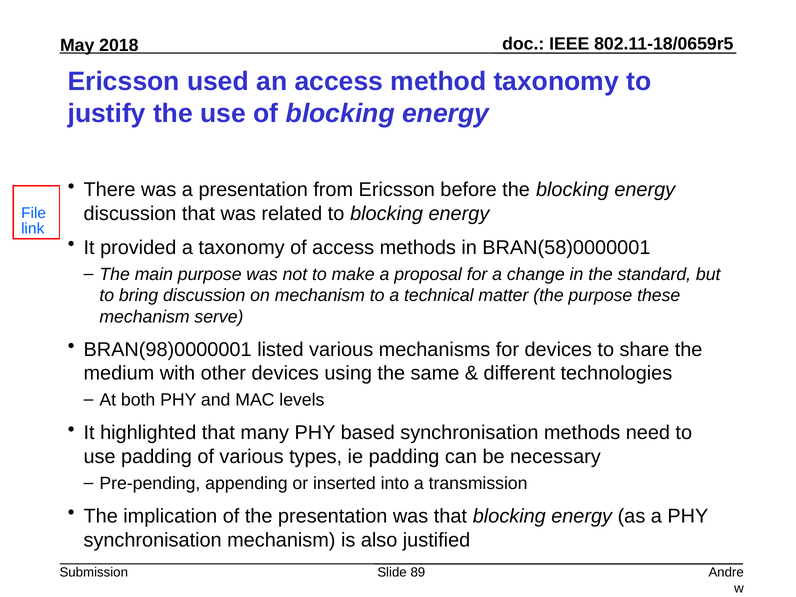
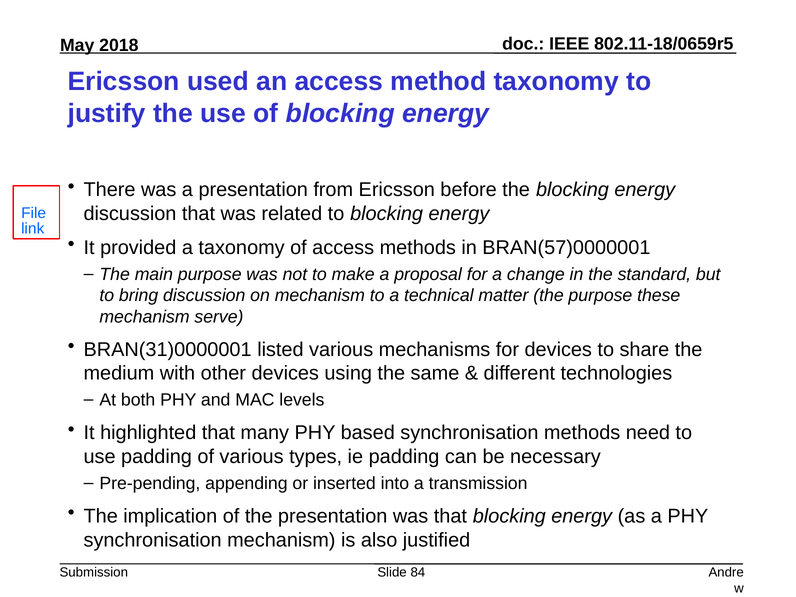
BRAN(58)0000001: BRAN(58)0000001 -> BRAN(57)0000001
BRAN(98)0000001: BRAN(98)0000001 -> BRAN(31)0000001
89: 89 -> 84
